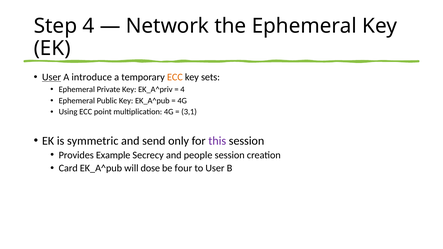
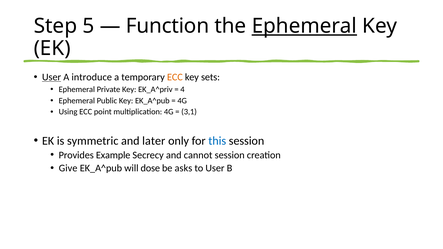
Step 4: 4 -> 5
Network: Network -> Function
Ephemeral at (304, 26) underline: none -> present
send: send -> later
this colour: purple -> blue
people: people -> cannot
Card: Card -> Give
four: four -> asks
